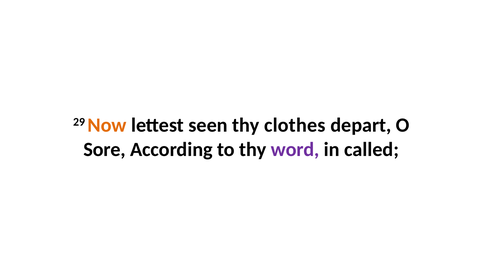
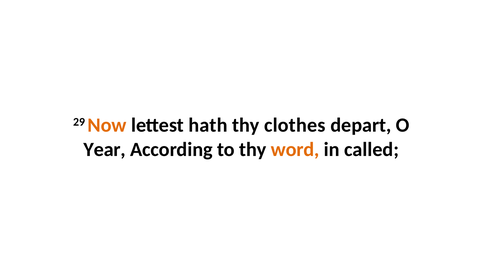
seen: seen -> hath
Sore: Sore -> Year
word colour: purple -> orange
